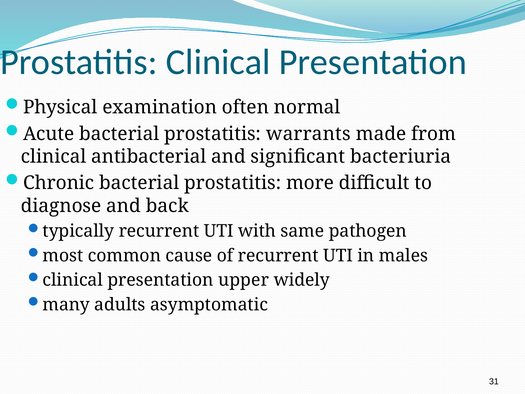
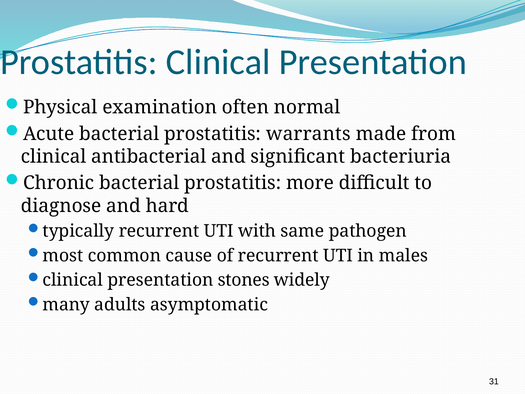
back: back -> hard
upper: upper -> stones
